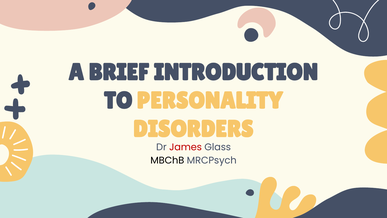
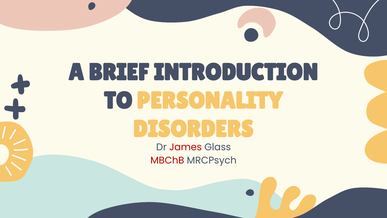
MBChB colour: black -> red
